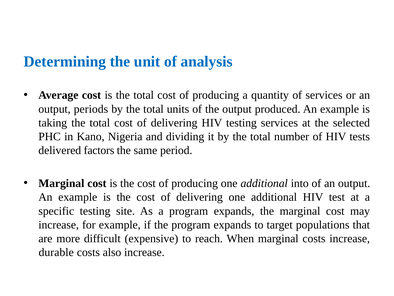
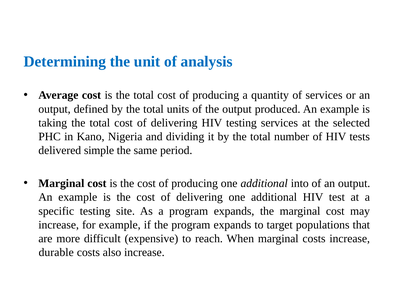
periods: periods -> defined
factors: factors -> simple
